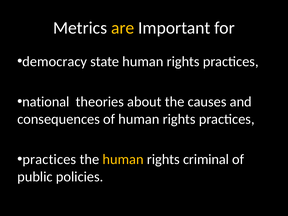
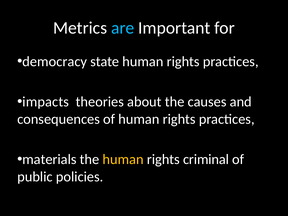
are colour: yellow -> light blue
national: national -> impacts
practices at (49, 159): practices -> materials
